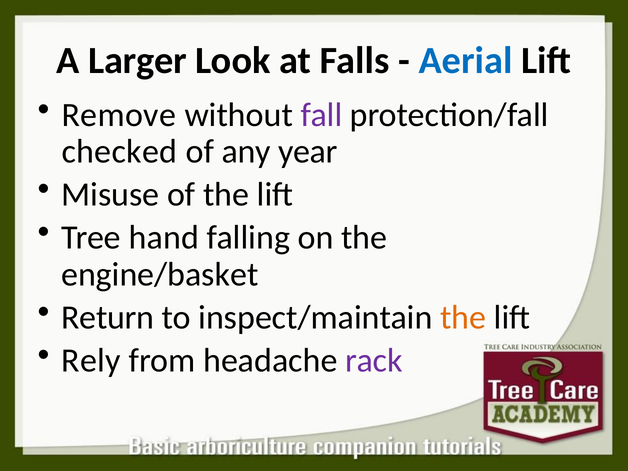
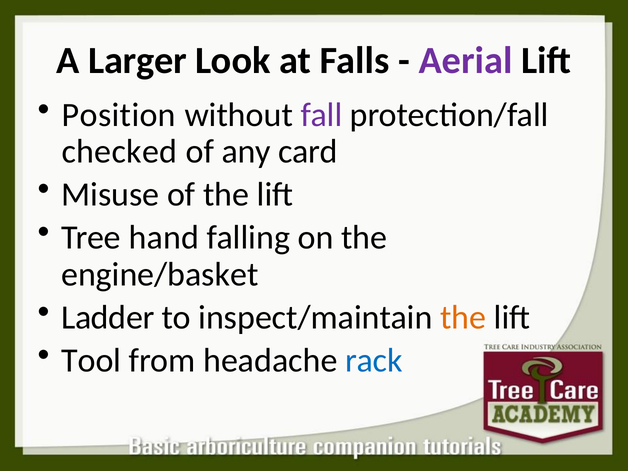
Aerial colour: blue -> purple
Remove: Remove -> Position
year: year -> card
Return: Return -> Ladder
Rely: Rely -> Tool
rack colour: purple -> blue
